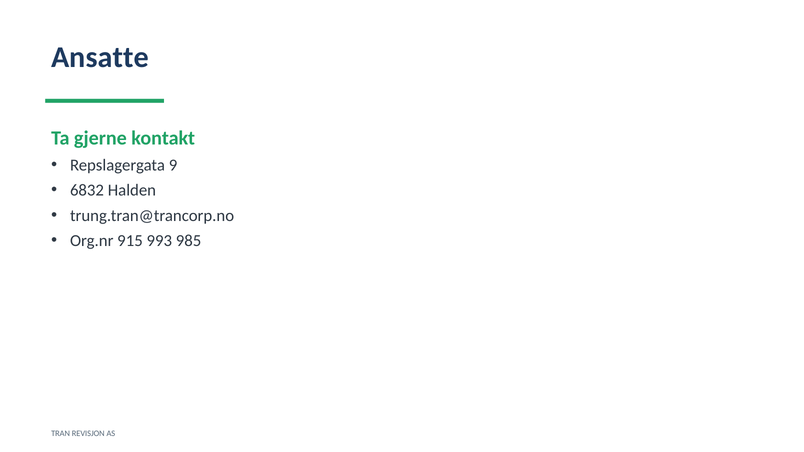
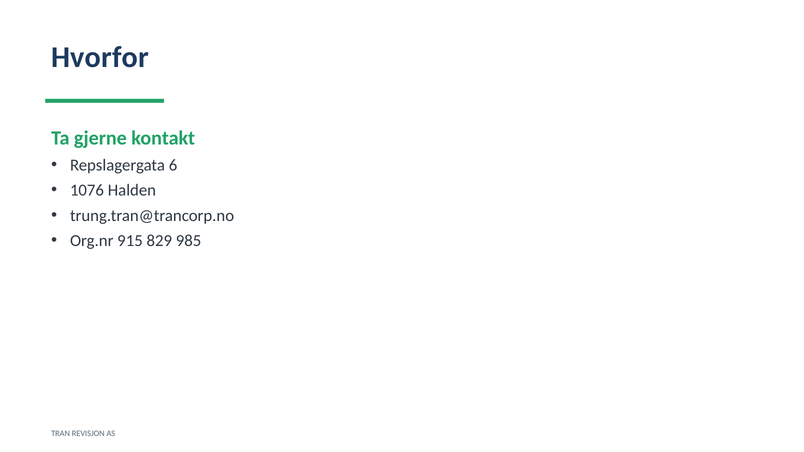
Ansatte: Ansatte -> Hvorfor
9: 9 -> 6
6832: 6832 -> 1076
993: 993 -> 829
